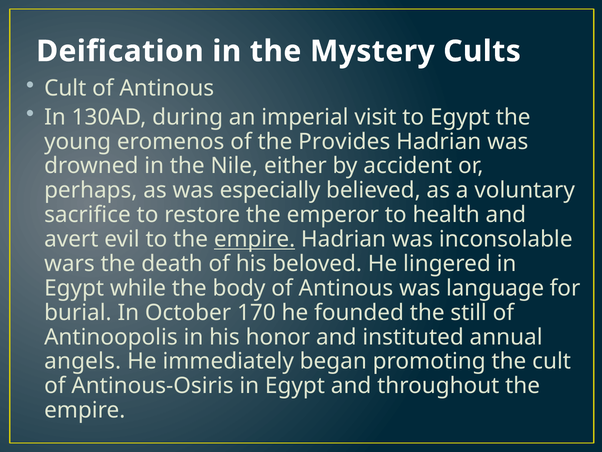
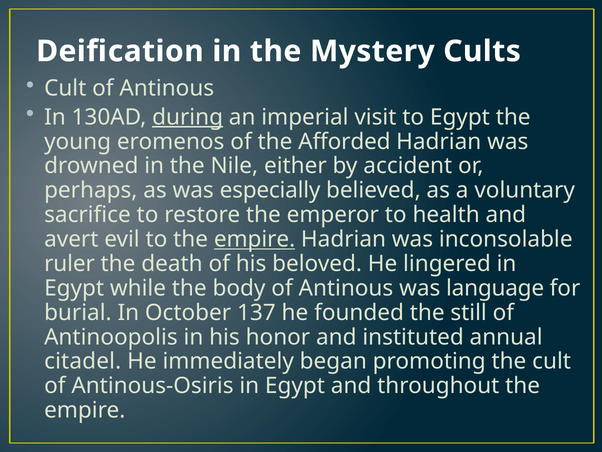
during underline: none -> present
Provides: Provides -> Afforded
wars: wars -> ruler
170: 170 -> 137
angels: angels -> citadel
